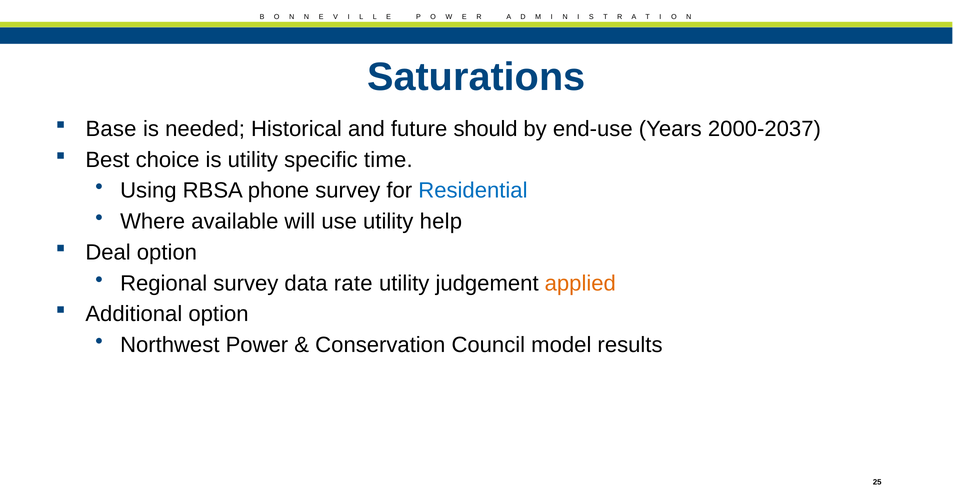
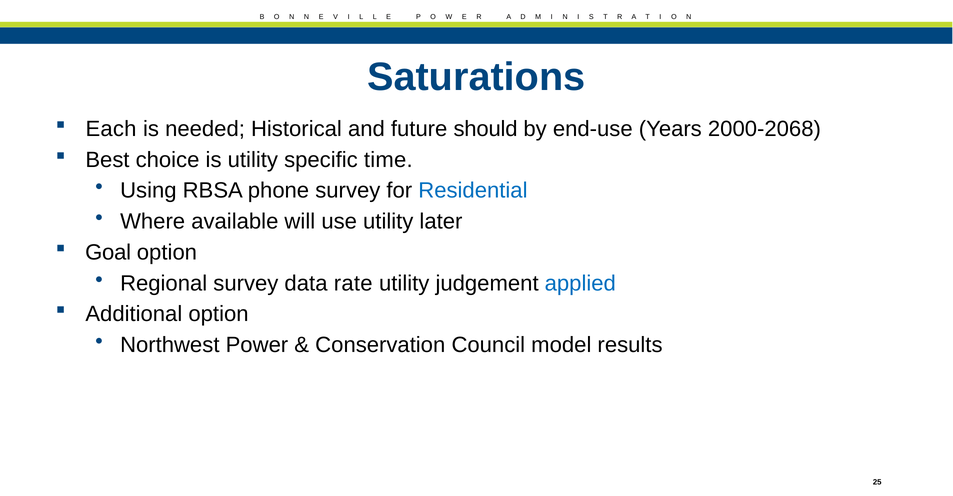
Base: Base -> Each
2000-2037: 2000-2037 -> 2000-2068
help: help -> later
Deal: Deal -> Goal
applied colour: orange -> blue
